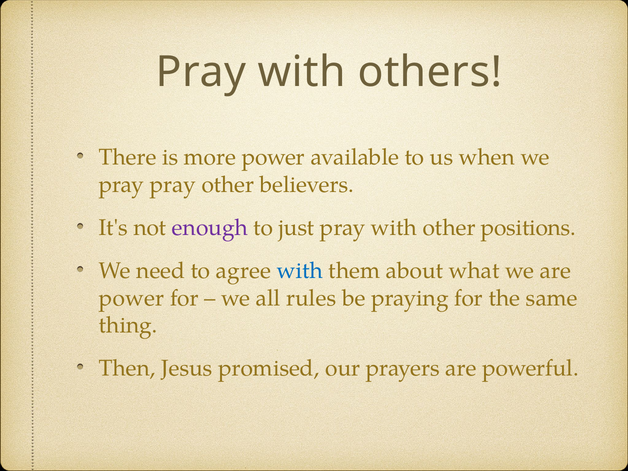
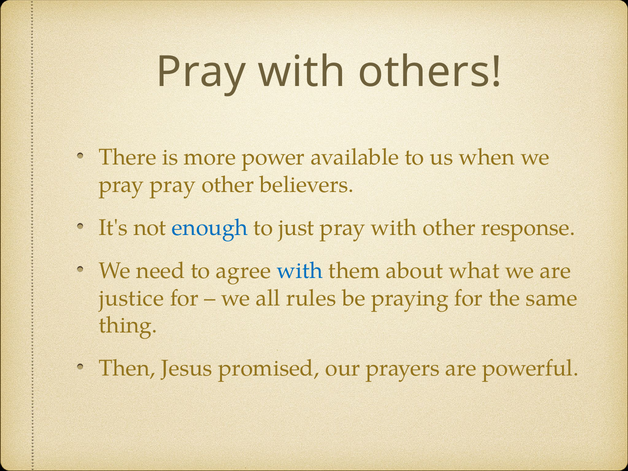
enough colour: purple -> blue
positions: positions -> response
power at (132, 298): power -> justice
